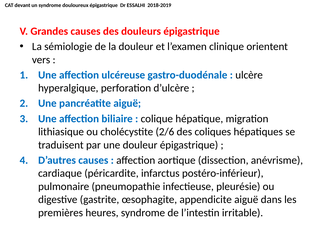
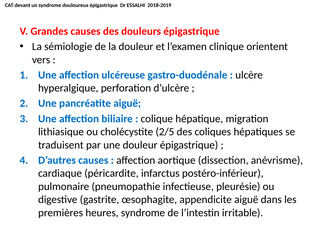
2/6: 2/6 -> 2/5
